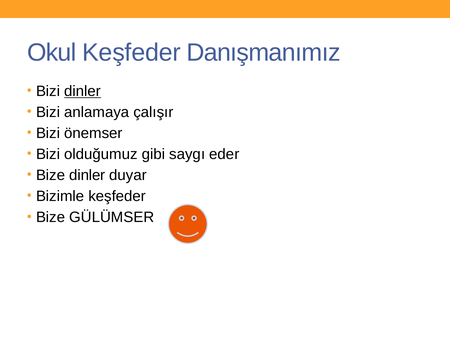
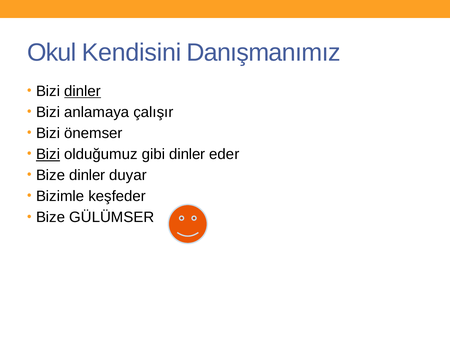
Okul Keşfeder: Keşfeder -> Kendisini
Bizi at (48, 154) underline: none -> present
gibi saygı: saygı -> dinler
